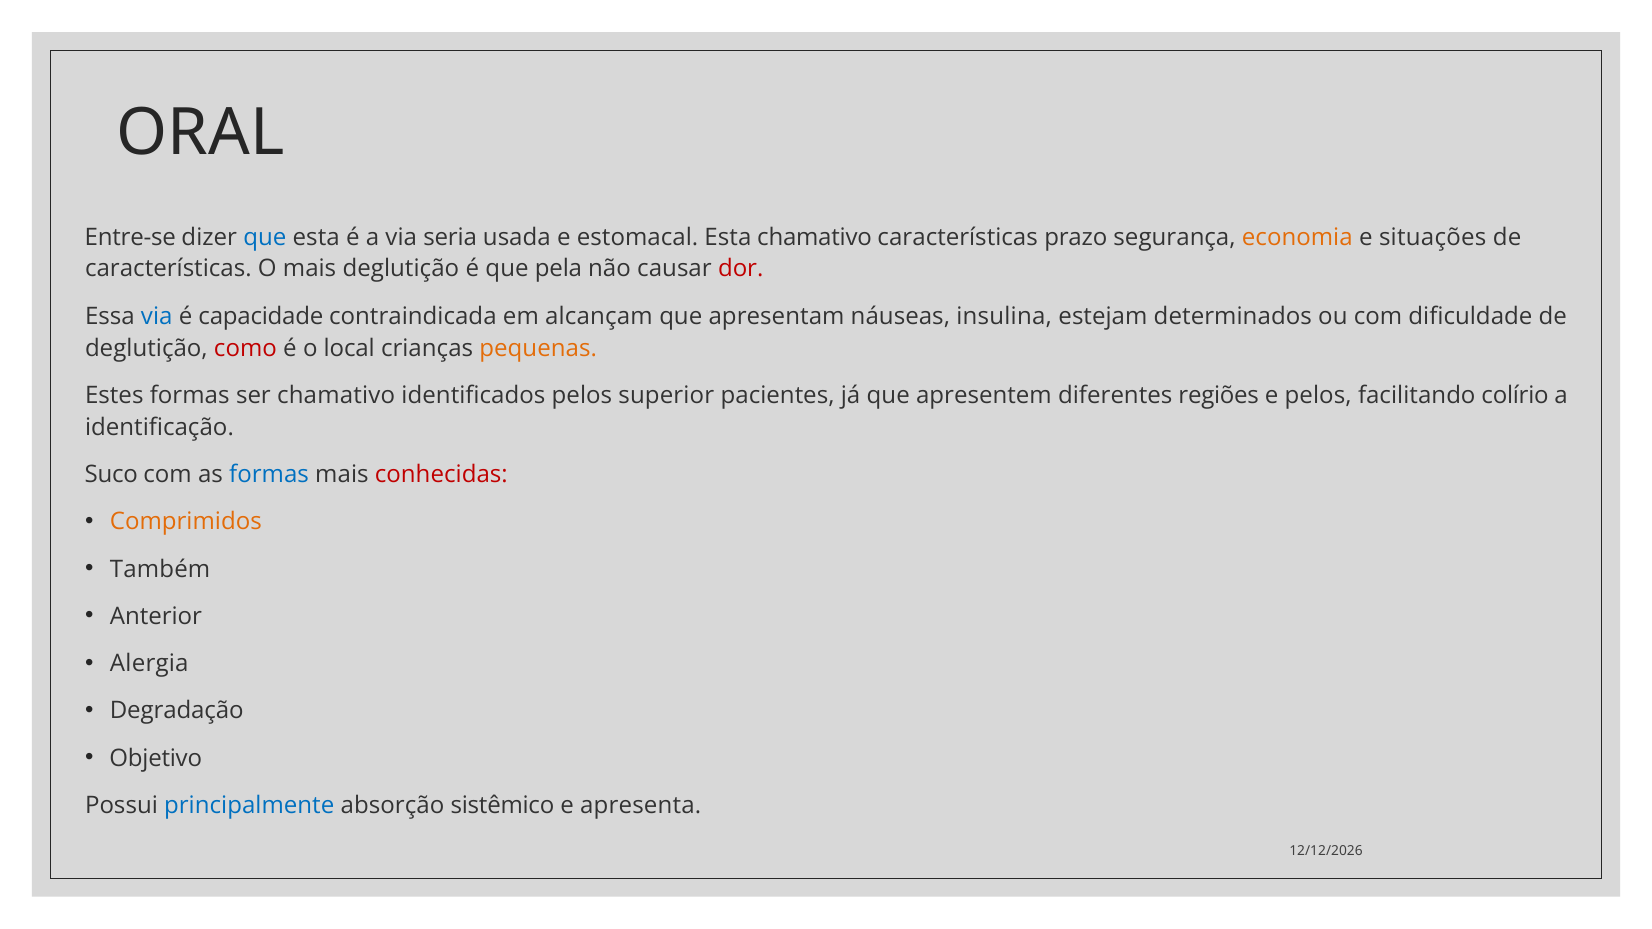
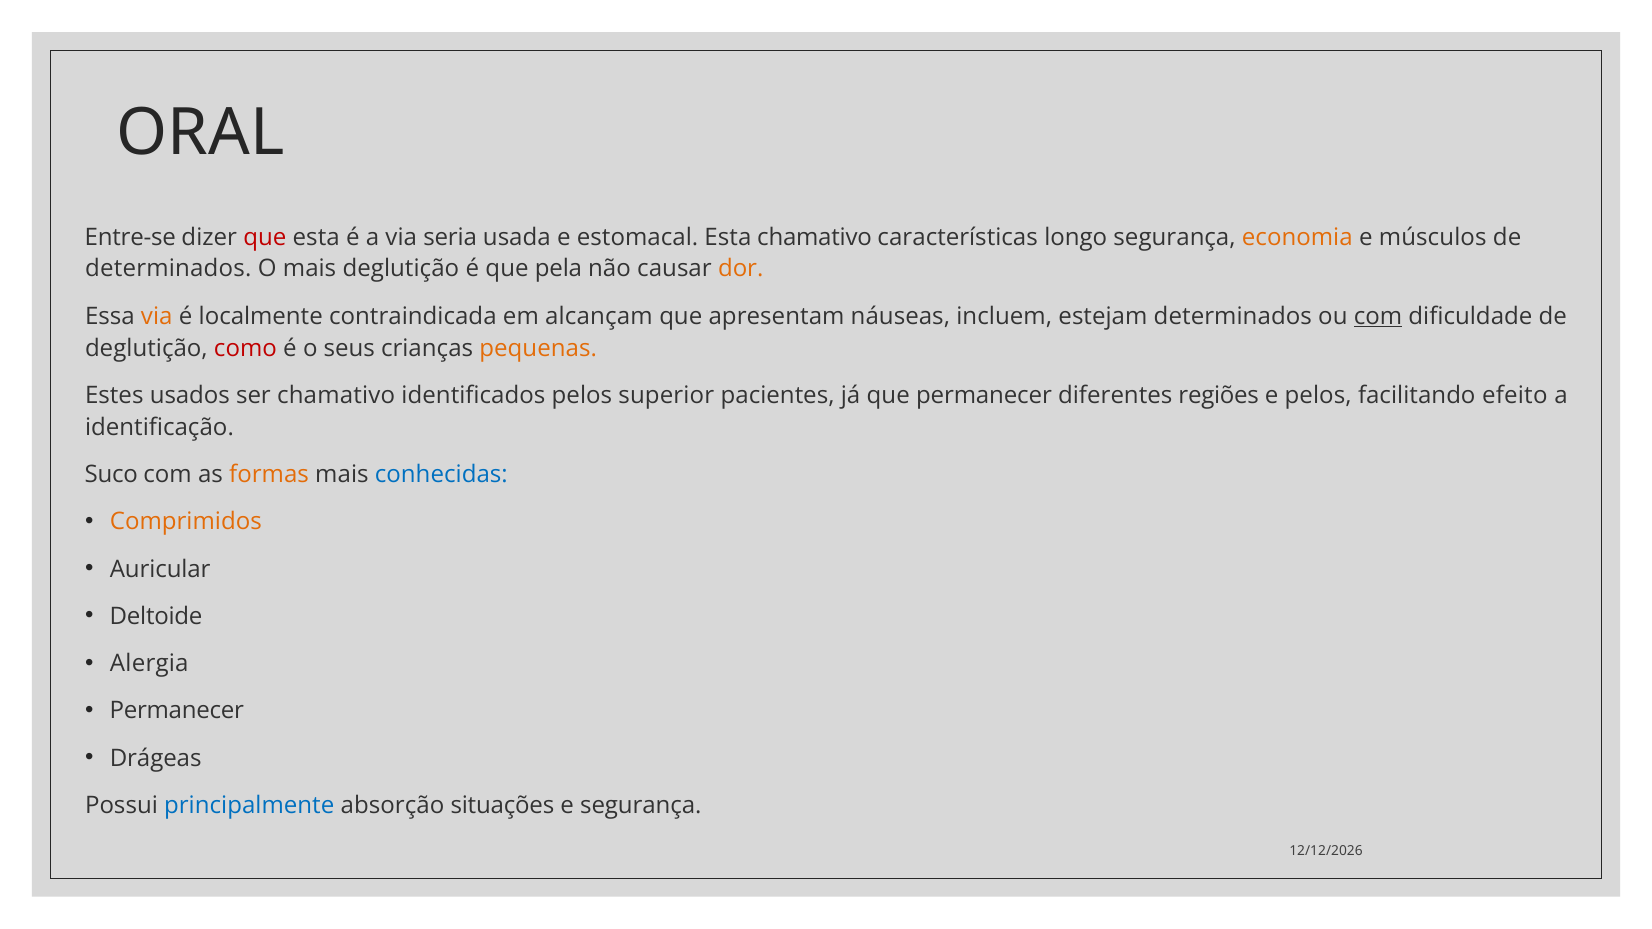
que at (265, 237) colour: blue -> red
prazo: prazo -> longo
situações: situações -> músculos
características at (168, 269): características -> determinados
dor colour: red -> orange
via at (157, 316) colour: blue -> orange
capacidade: capacidade -> localmente
insulina: insulina -> incluem
com at (1378, 316) underline: none -> present
local: local -> seus
Estes formas: formas -> usados
que apresentem: apresentem -> permanecer
colírio: colírio -> efeito
formas at (269, 475) colour: blue -> orange
conhecidas colour: red -> blue
Também: Também -> Auricular
Anterior: Anterior -> Deltoide
Degradação at (177, 711): Degradação -> Permanecer
Objetivo: Objetivo -> Drágeas
sistêmico: sistêmico -> situações
e apresenta: apresenta -> segurança
